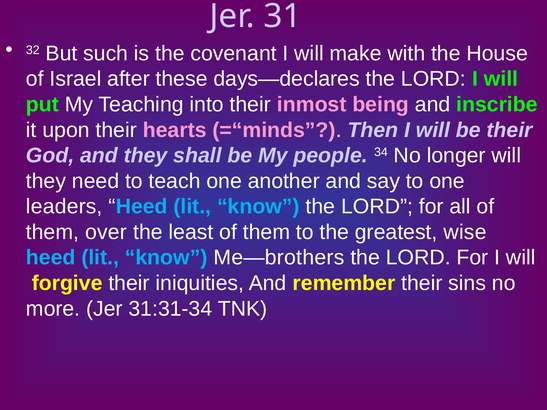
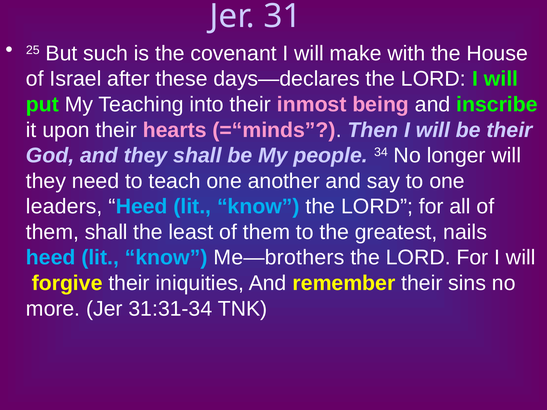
32: 32 -> 25
them over: over -> shall
wise: wise -> nails
